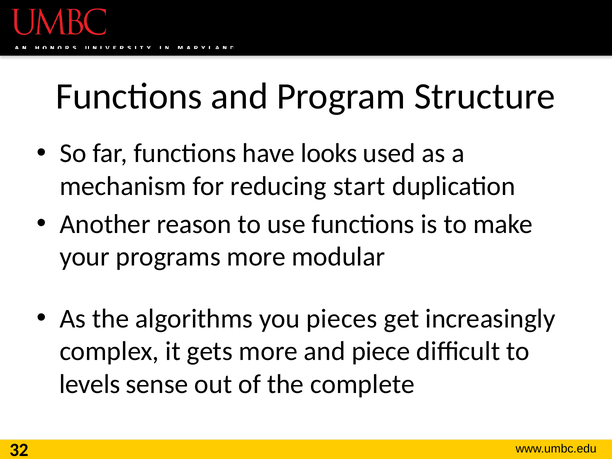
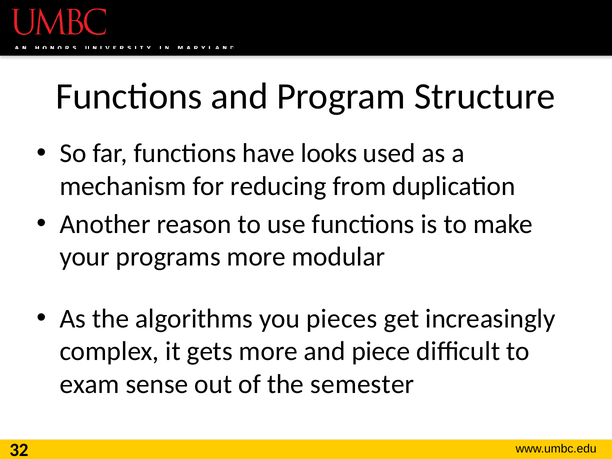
start: start -> from
levels: levels -> exam
complete: complete -> semester
